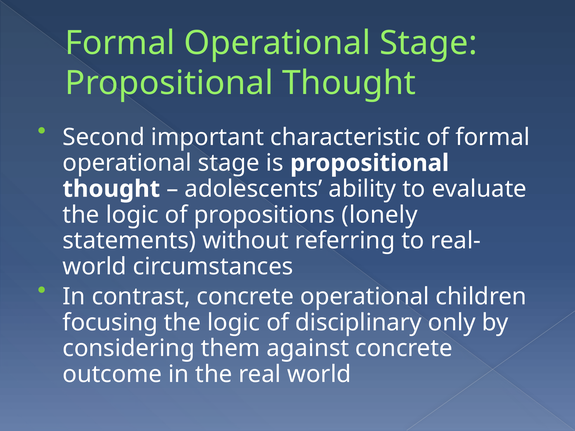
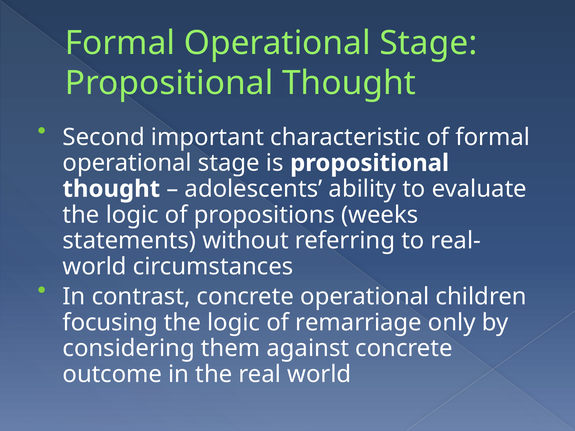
lonely: lonely -> weeks
disciplinary: disciplinary -> remarriage
